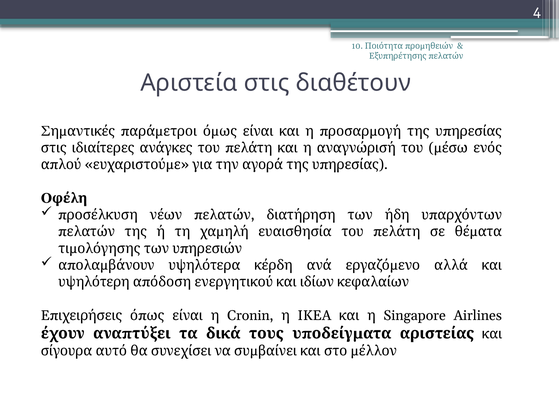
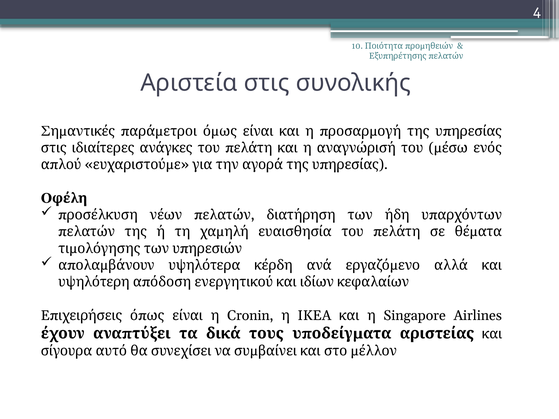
διαθέτουν: διαθέτουν -> συνολικής
